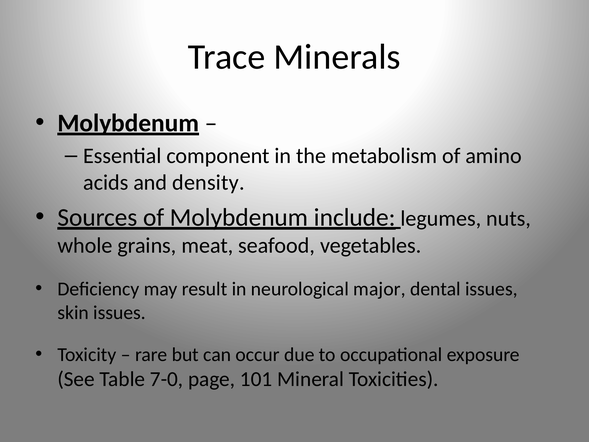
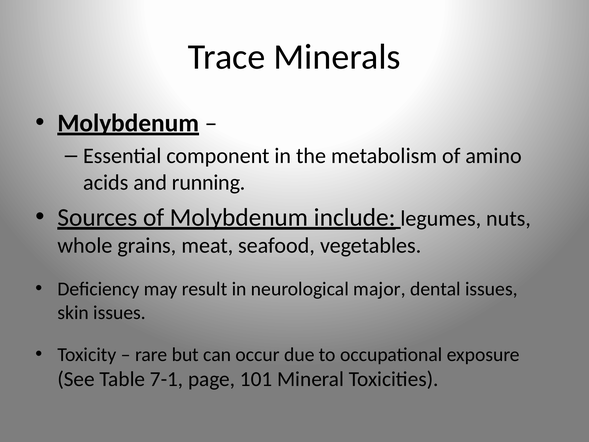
density: density -> running
7-0: 7-0 -> 7-1
